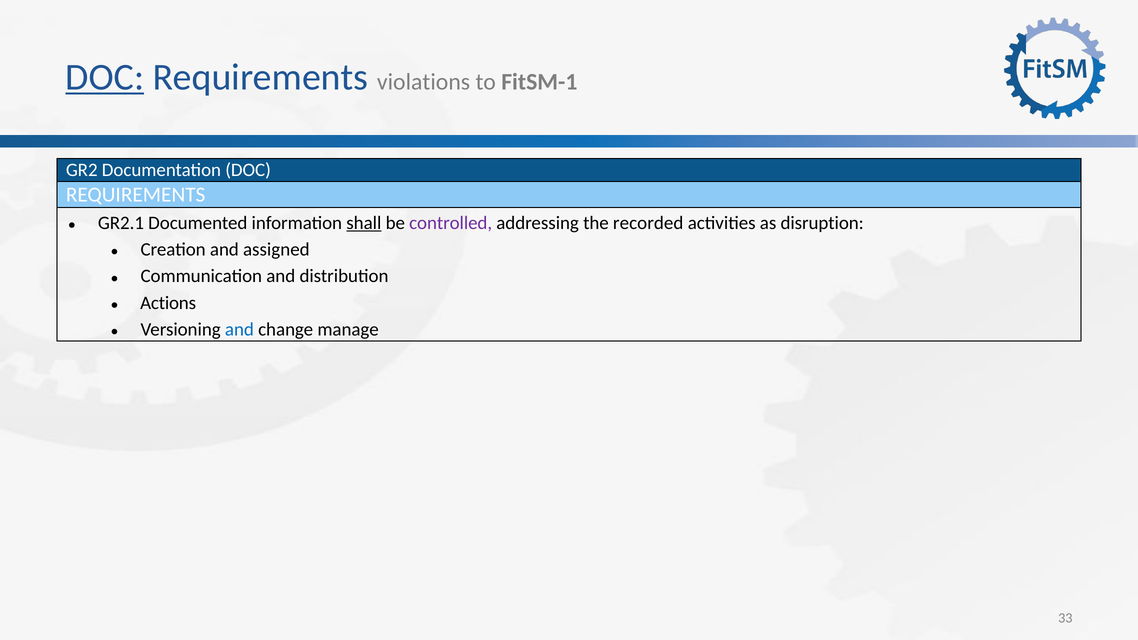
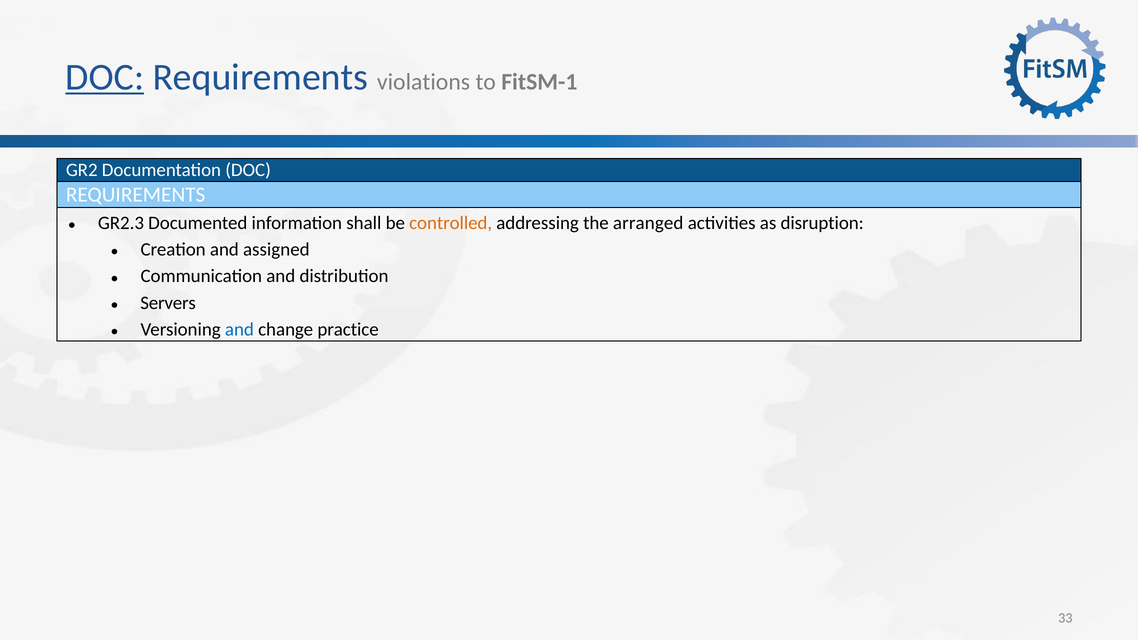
GR2.1: GR2.1 -> GR2.3
shall underline: present -> none
controlled colour: purple -> orange
recorded: recorded -> arranged
Actions: Actions -> Servers
manage: manage -> practice
